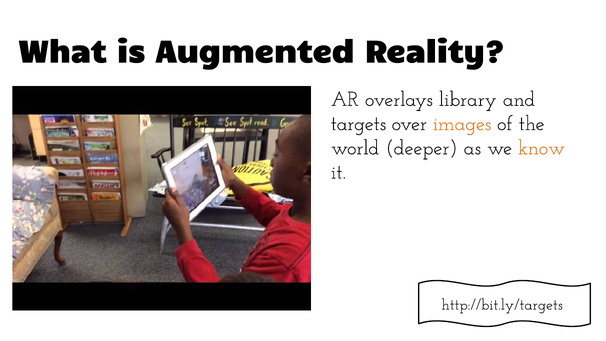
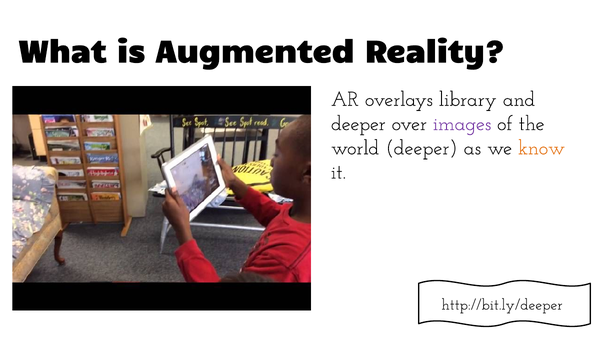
targets at (358, 123): targets -> deeper
images colour: orange -> purple
http://bit.ly/targets: http://bit.ly/targets -> http://bit.ly/deeper
